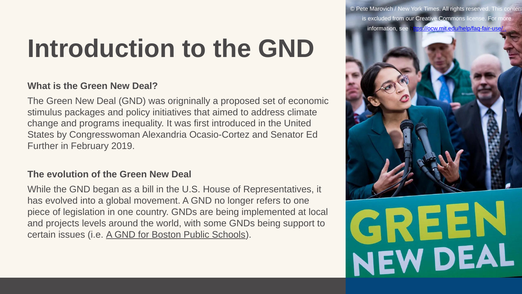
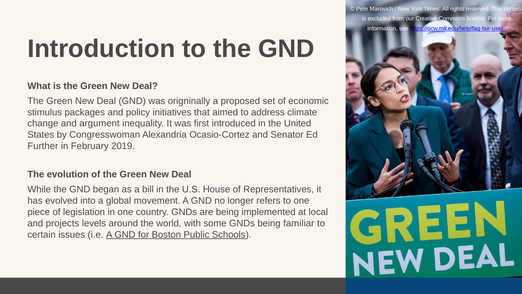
programs: programs -> argument
support: support -> familiar
